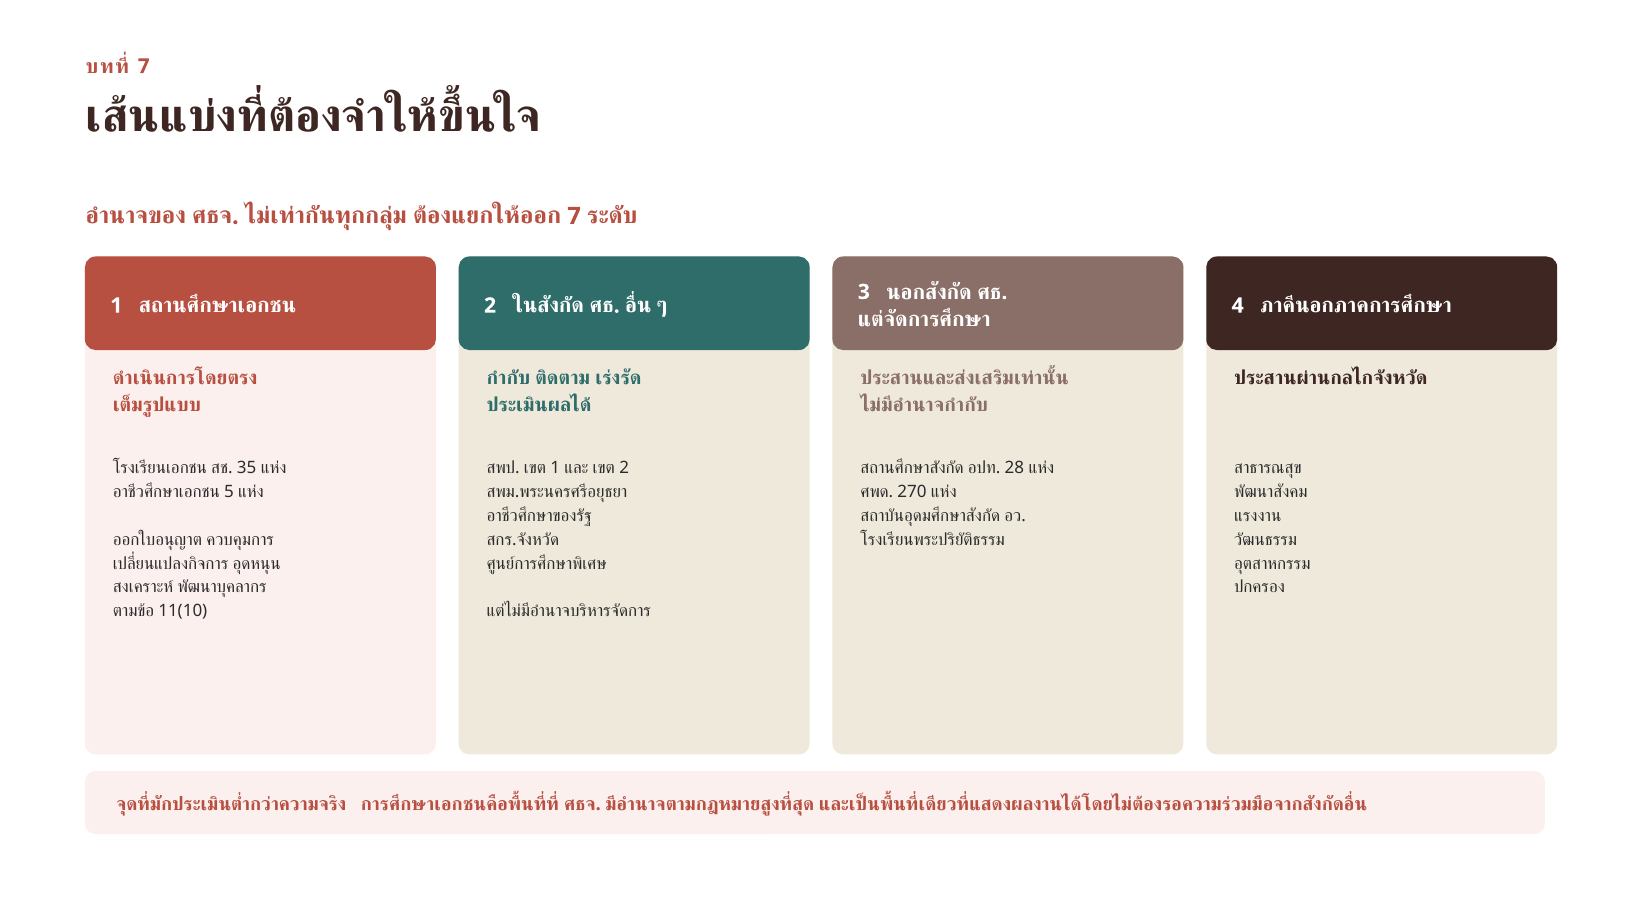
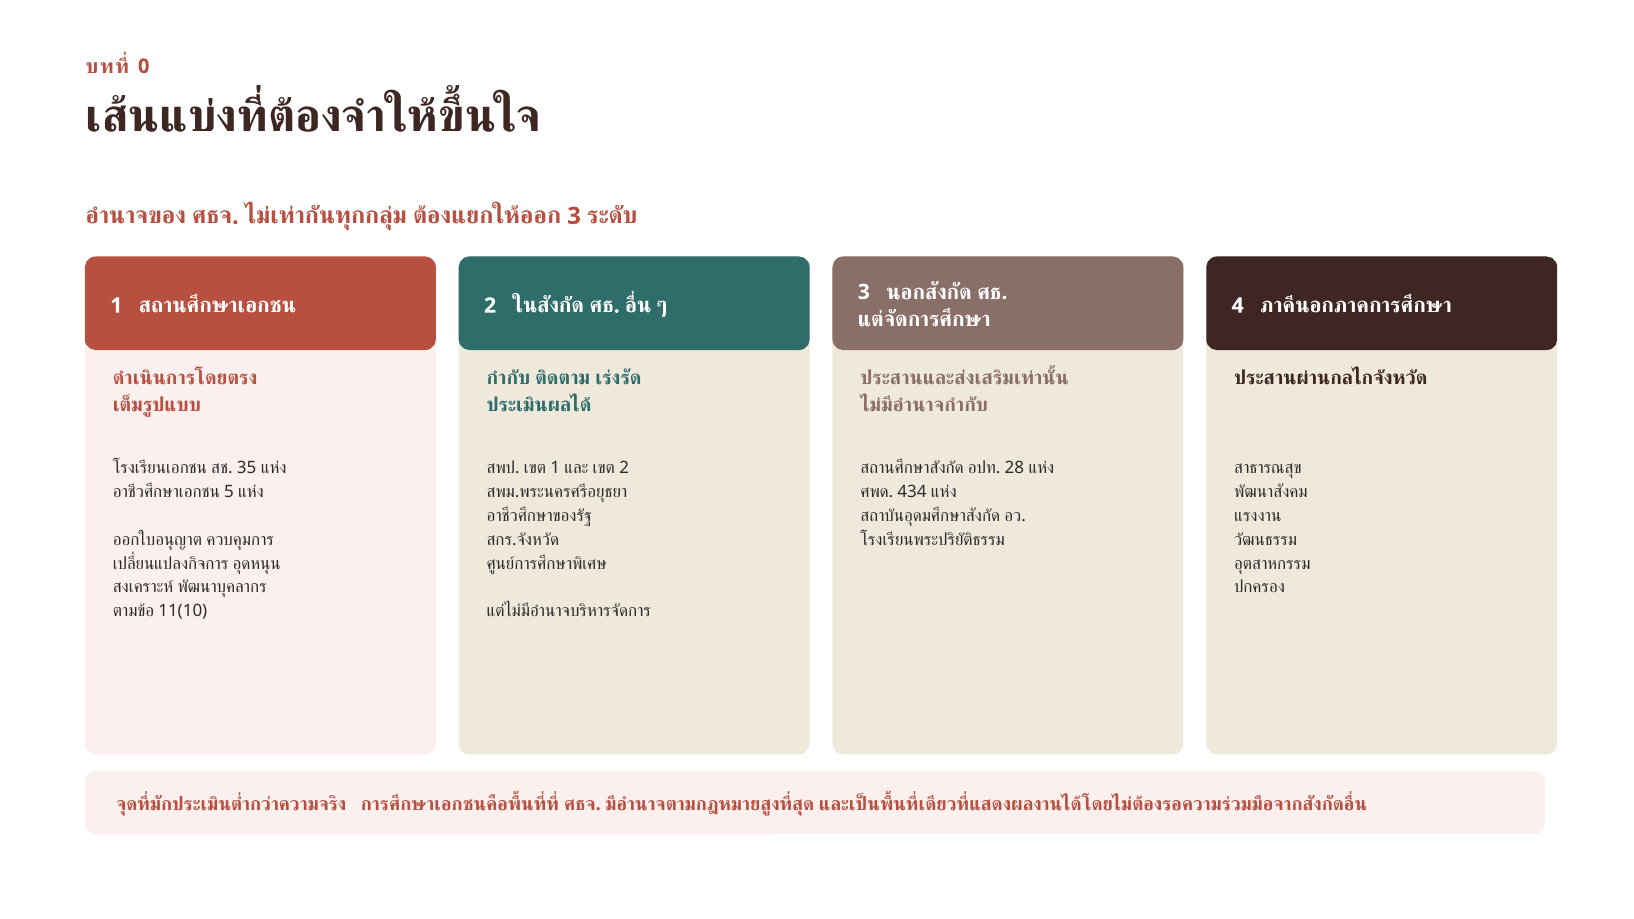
7 at (144, 66): 7 -> 0
7 at (574, 216): 7 -> 3
270: 270 -> 434
